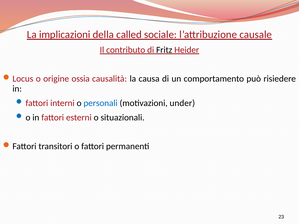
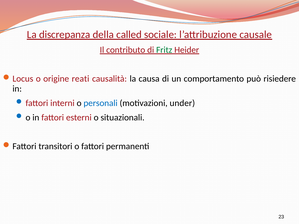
implicazioni: implicazioni -> discrepanza
Fritz colour: black -> green
ossia: ossia -> reati
